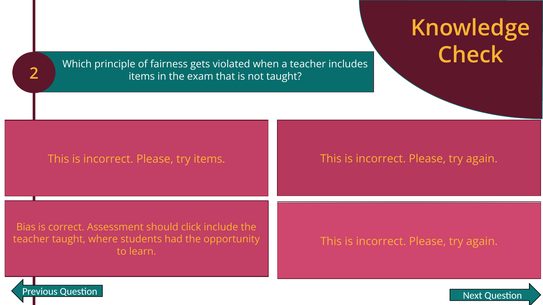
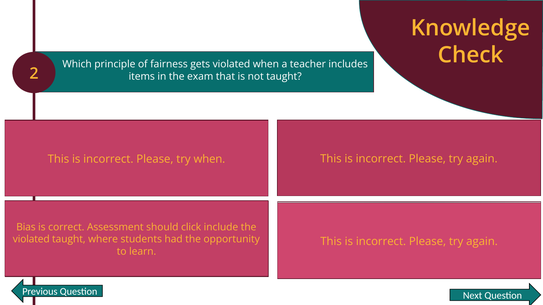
try items: items -> when
teacher at (31, 240): teacher -> violated
